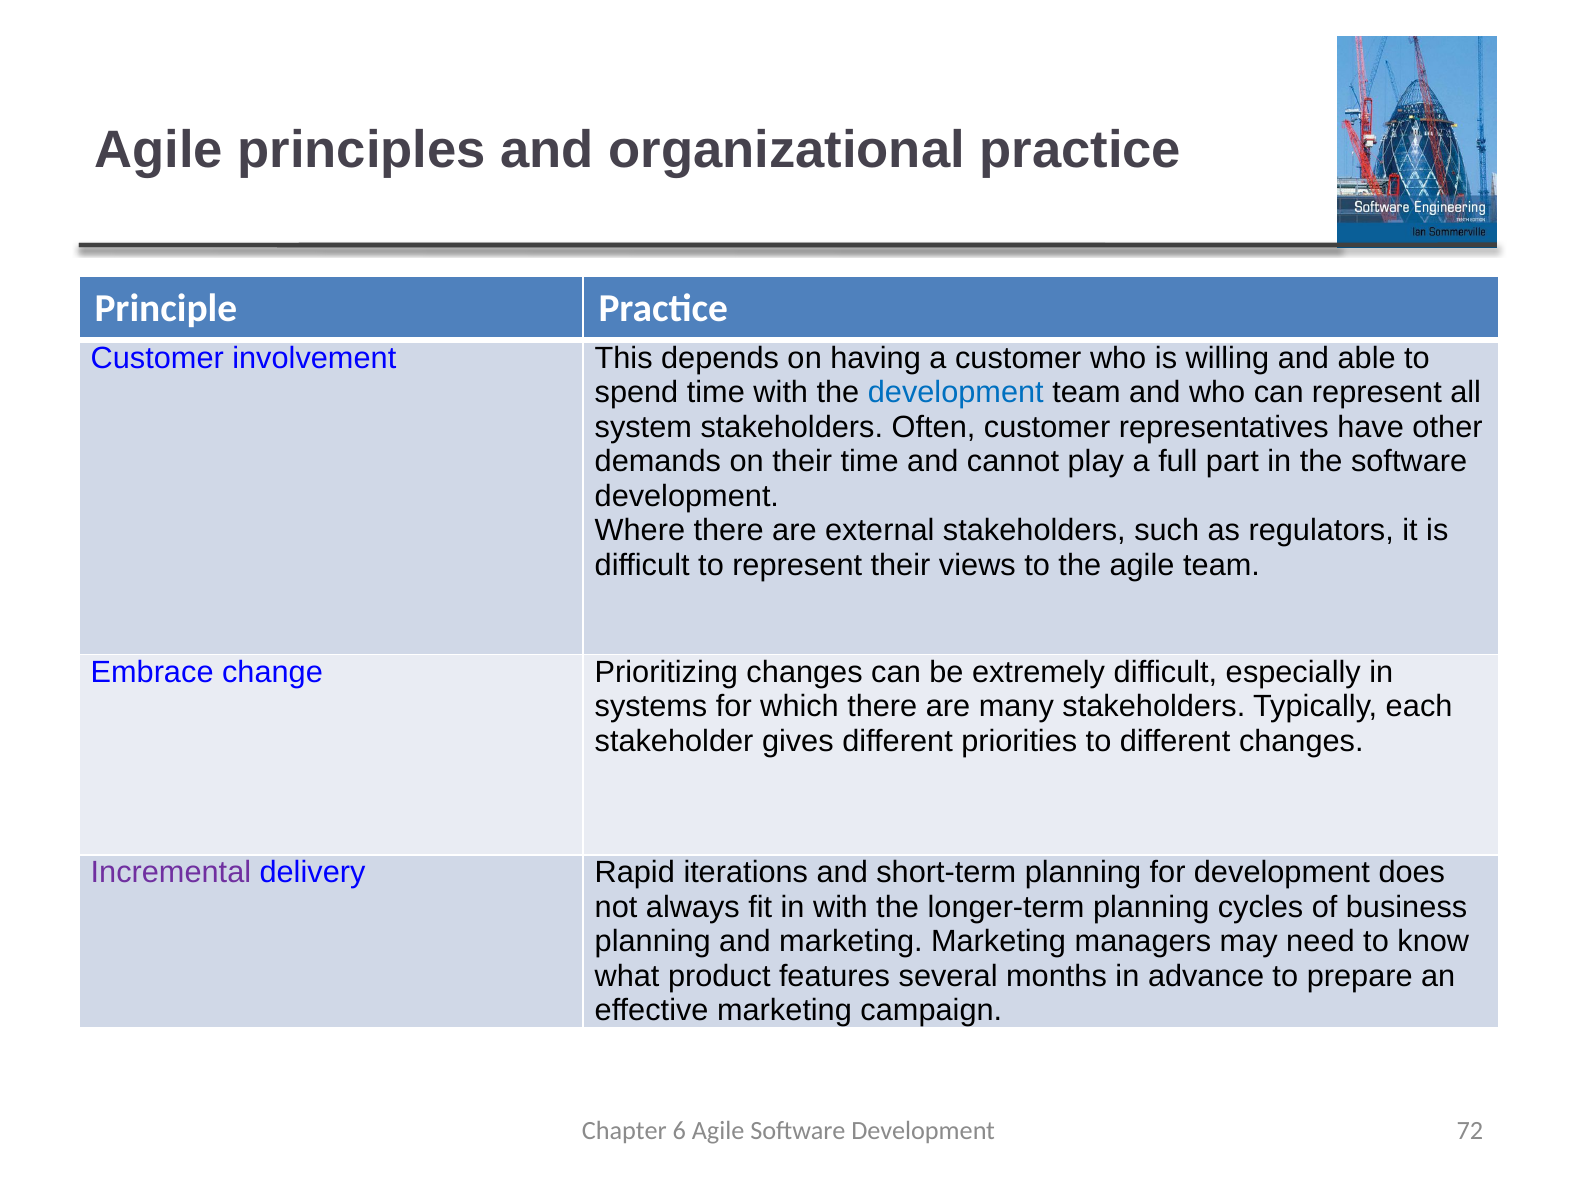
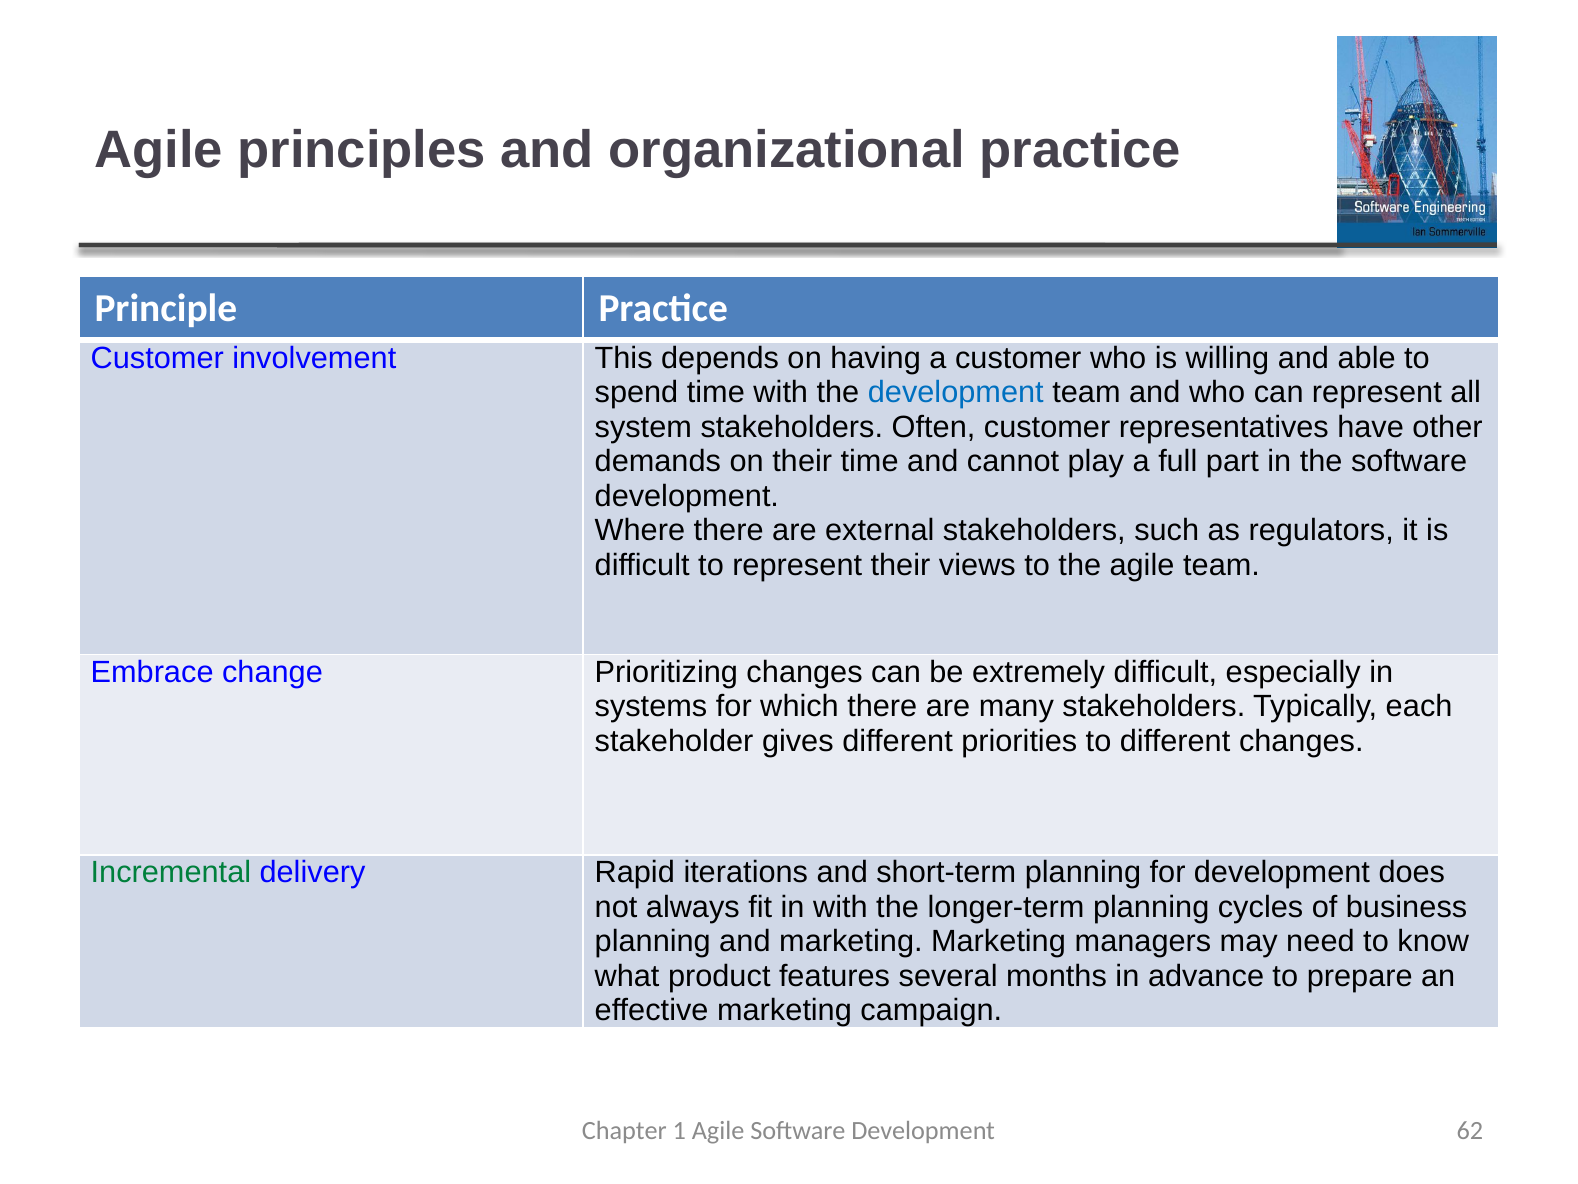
Incremental colour: purple -> green
6: 6 -> 1
72: 72 -> 62
